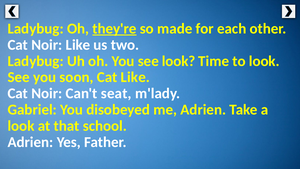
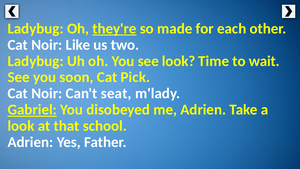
to look: look -> wait
Cat Like: Like -> Pick
Gabriel underline: none -> present
